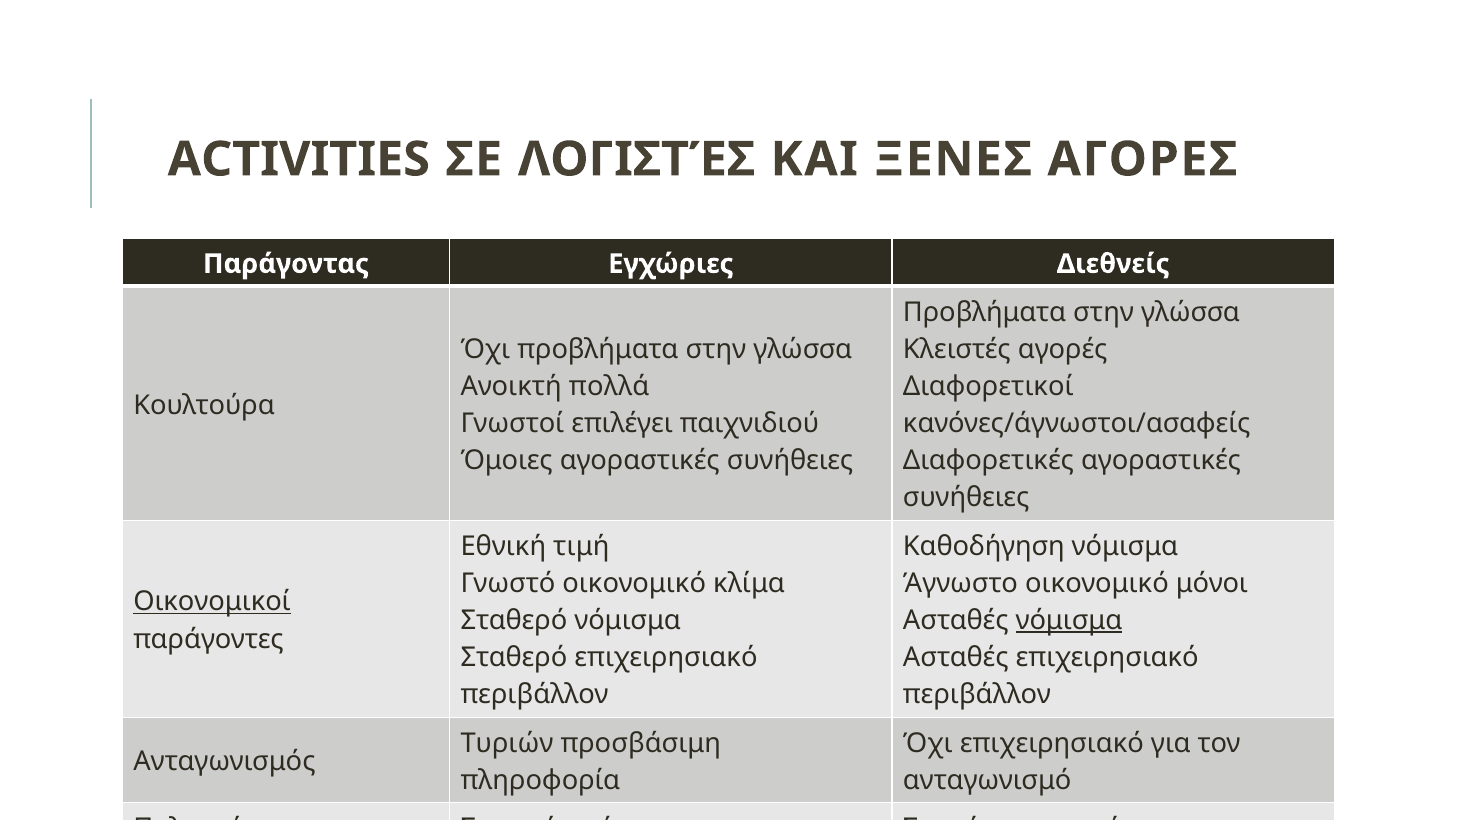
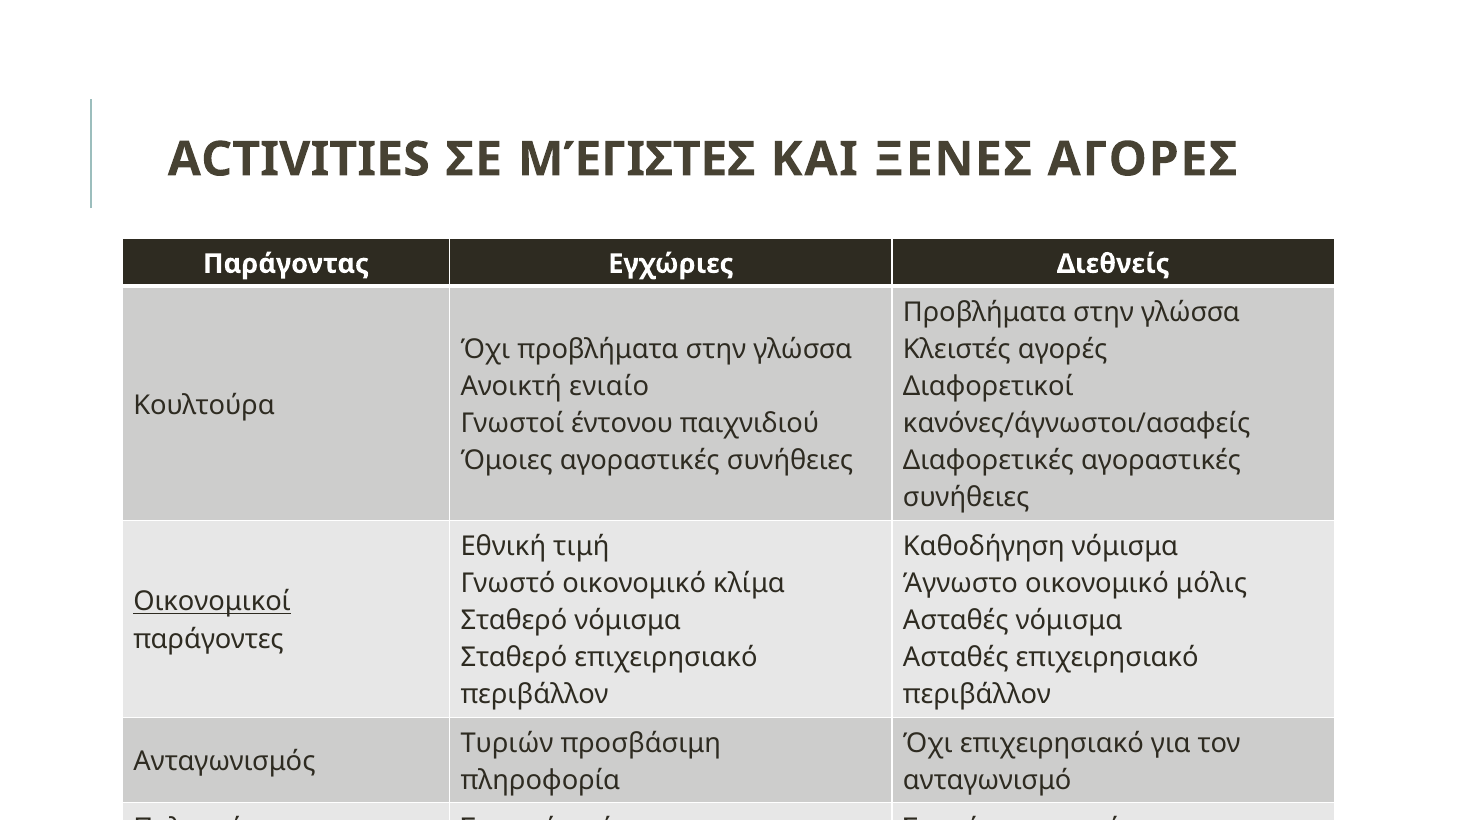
ΛΟΓΙΣΤΈΣ: ΛΟΓΙΣΤΈΣ -> ΜΈΓΙΣΤΕΣ
πολλά: πολλά -> ενιαίο
επιλέγει: επιλέγει -> έντονου
μόνοι: μόνοι -> μόλις
νόμισμα at (1069, 620) underline: present -> none
